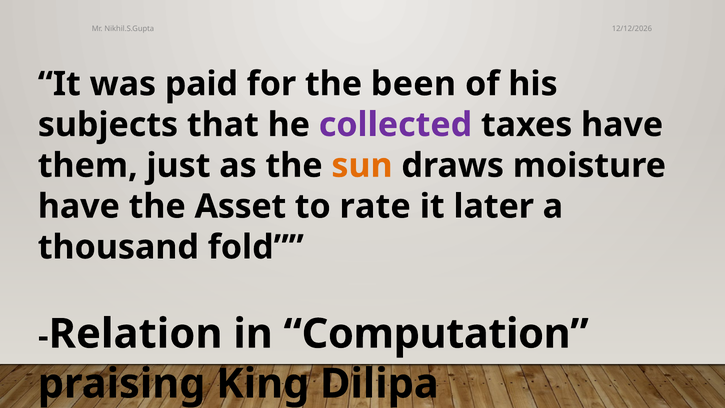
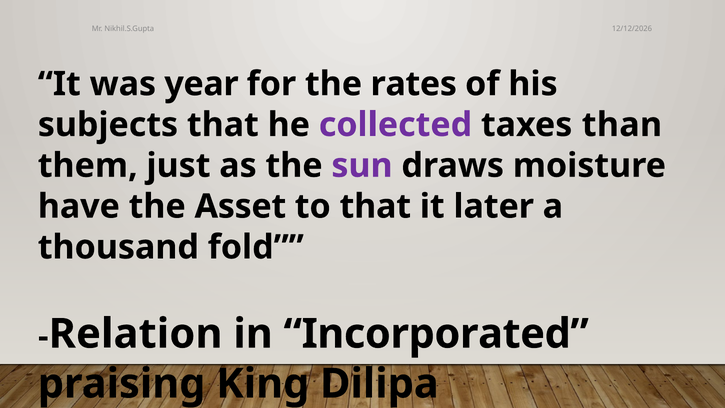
paid: paid -> year
been: been -> rates
taxes have: have -> than
sun colour: orange -> purple
to rate: rate -> that
Computation: Computation -> Incorporated
